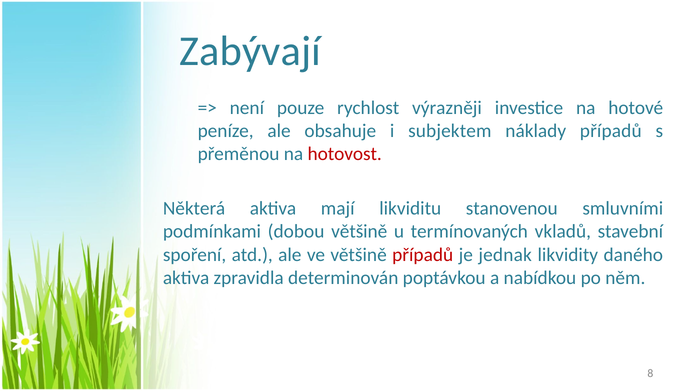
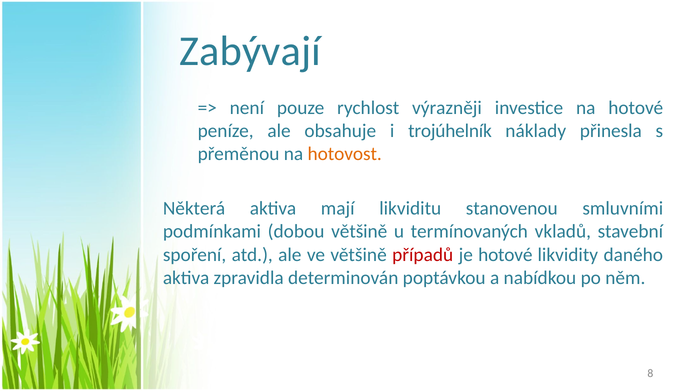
subjektem: subjektem -> trojúhelník
náklady případů: případů -> přinesla
hotovost colour: red -> orange
je jednak: jednak -> hotové
